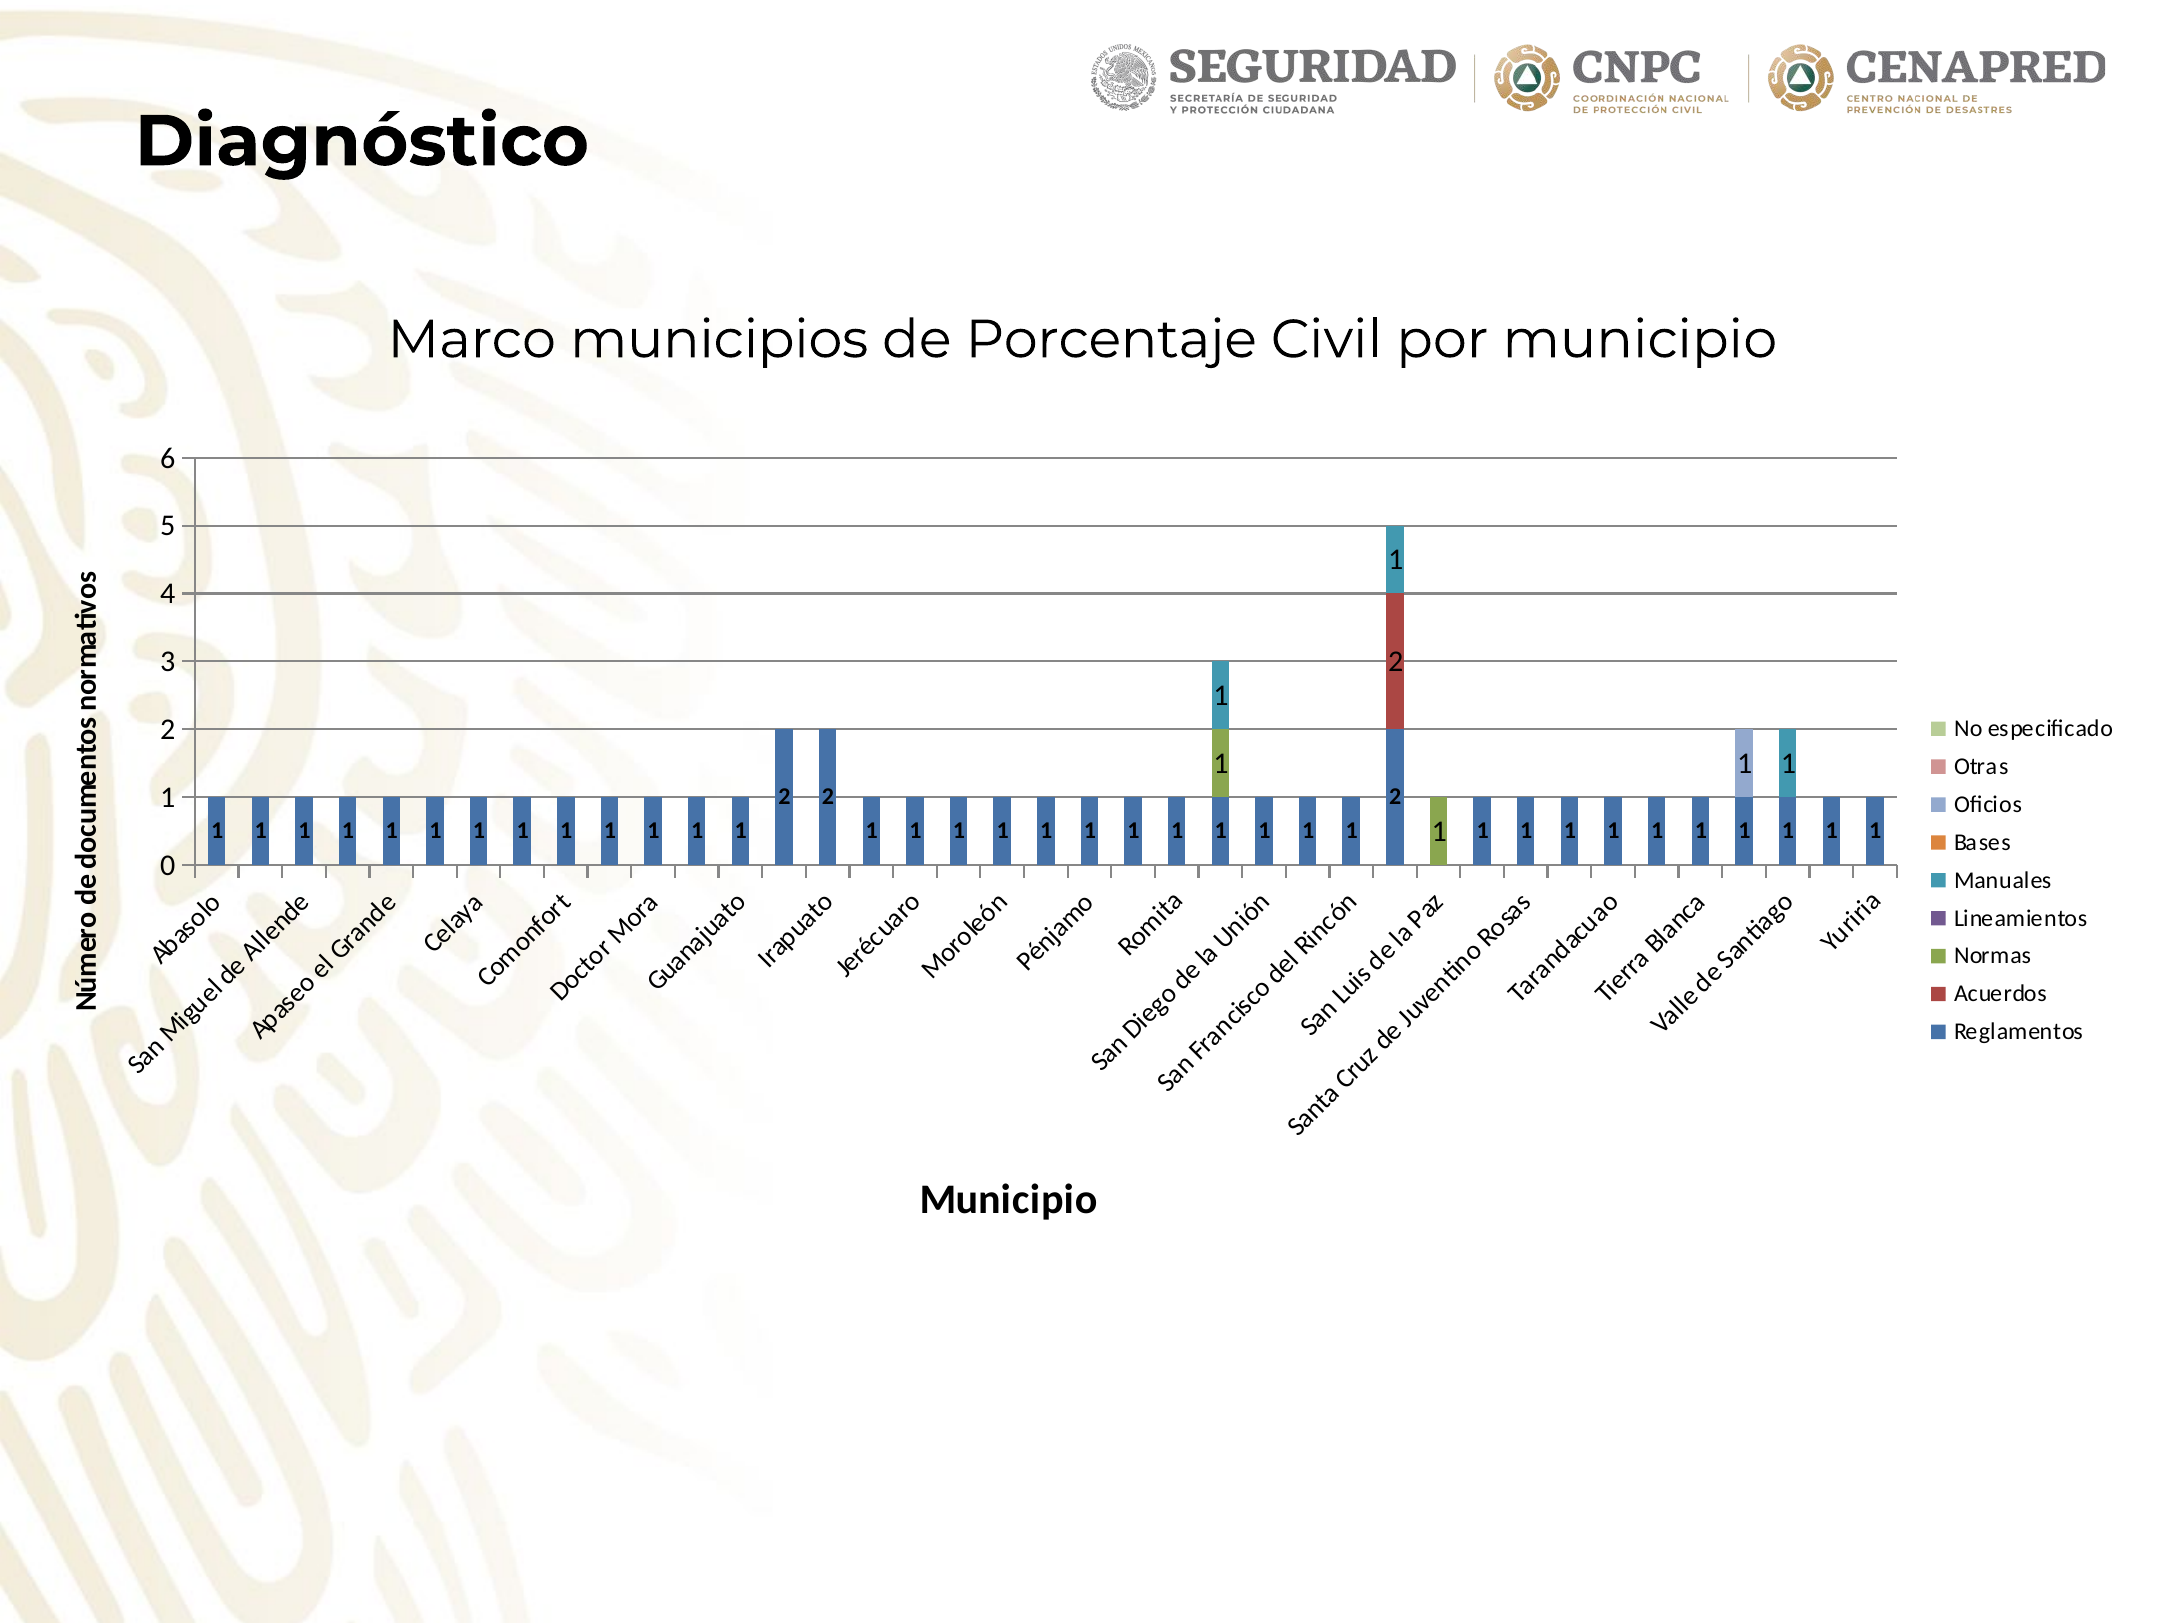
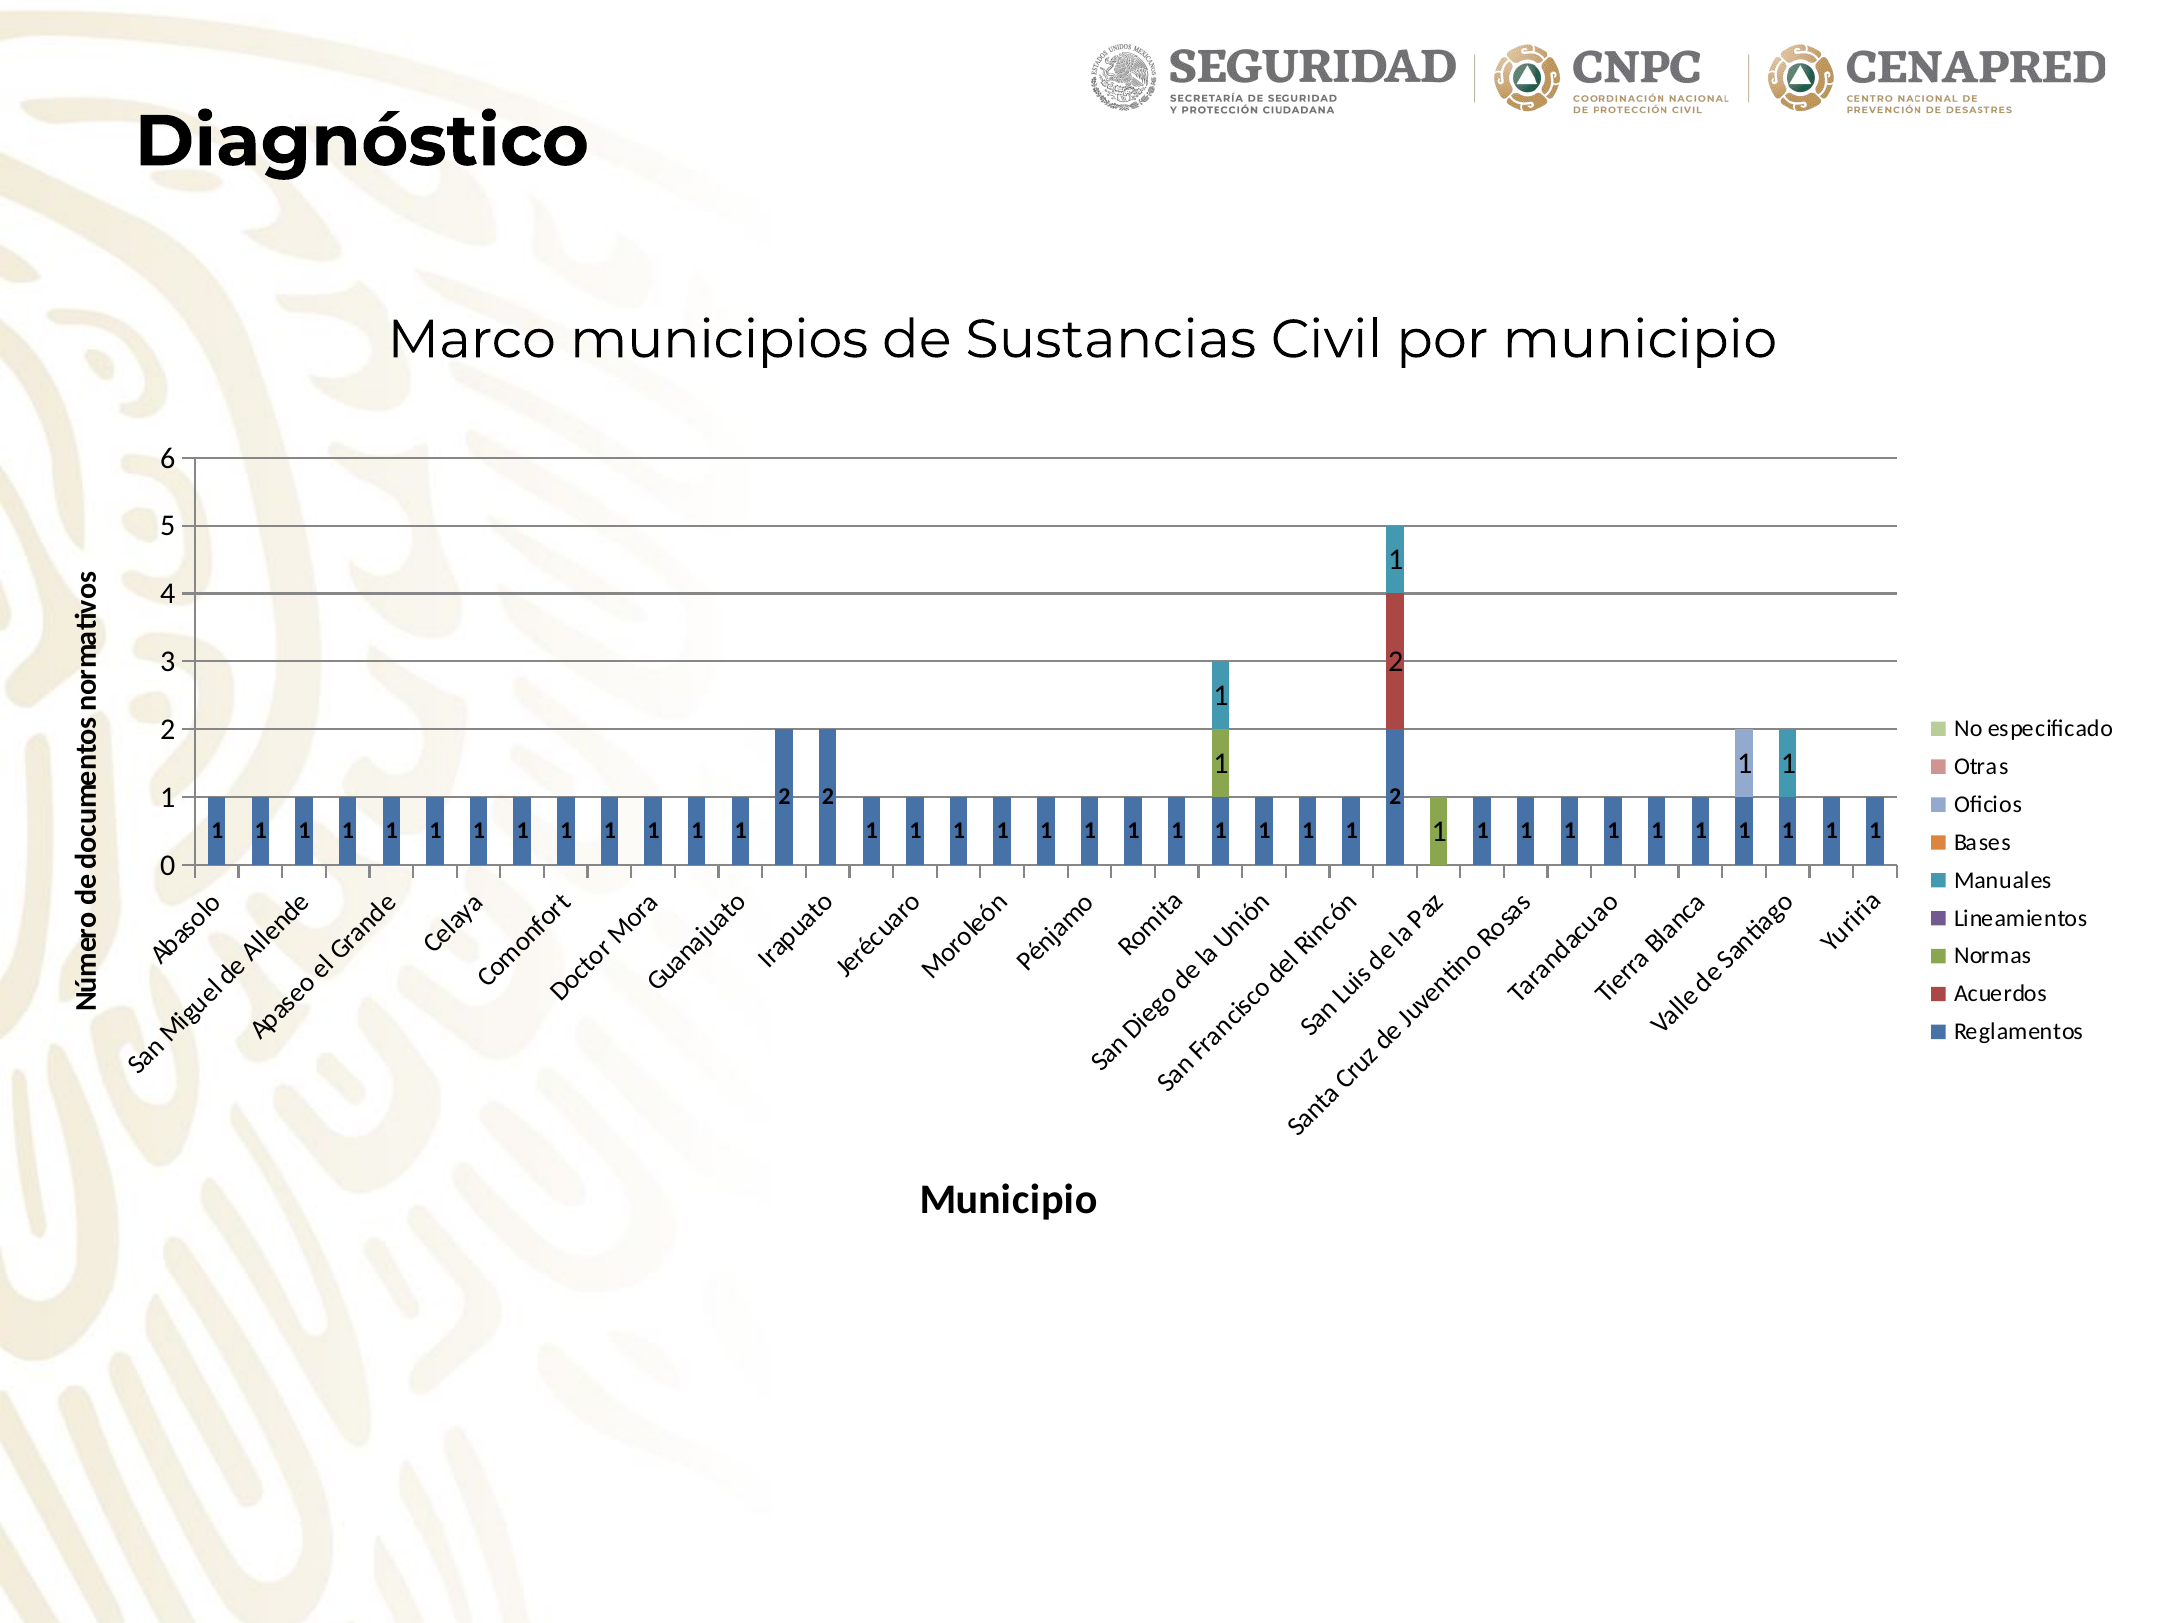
Porcentaje: Porcentaje -> Sustancias
